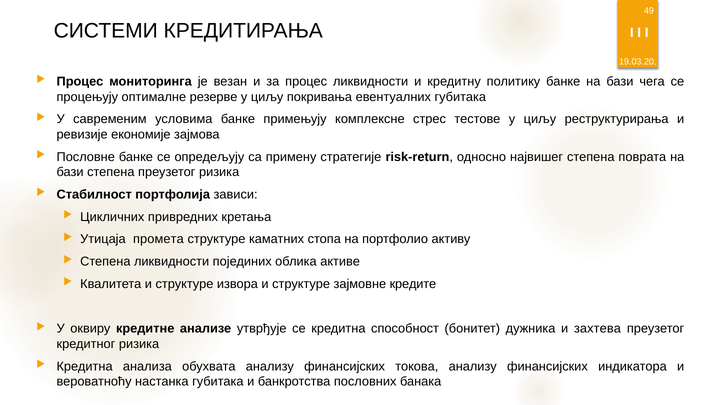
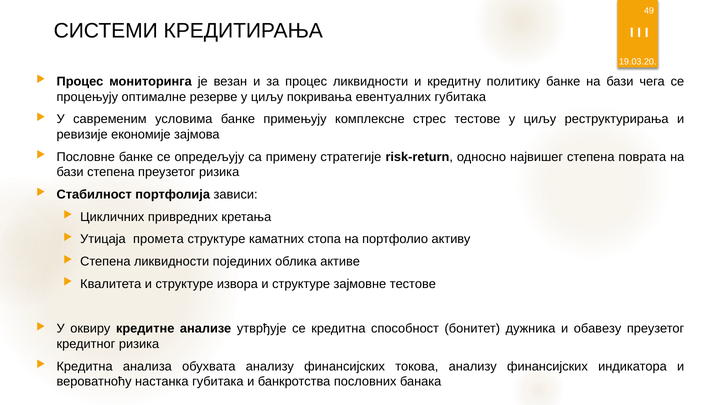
зајмовне кредите: кредите -> тестове
захтева: захтева -> обавезу
